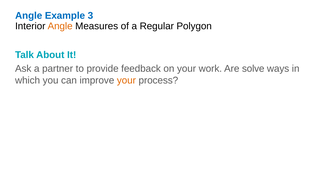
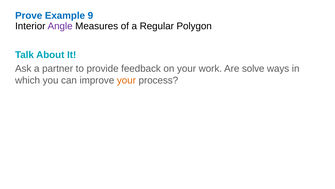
Angle at (29, 16): Angle -> Prove
3: 3 -> 9
Angle at (60, 26) colour: orange -> purple
